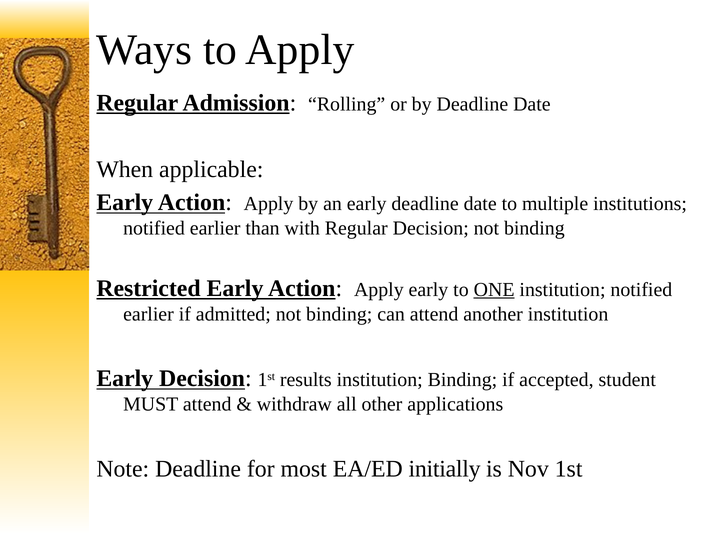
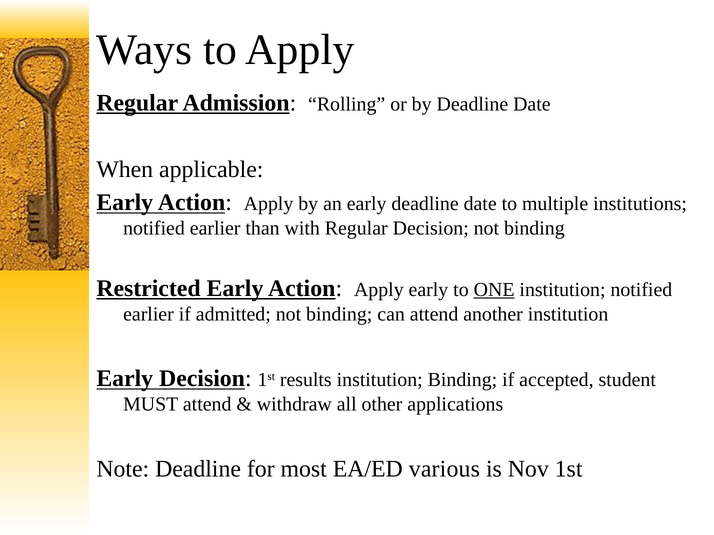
initially: initially -> various
